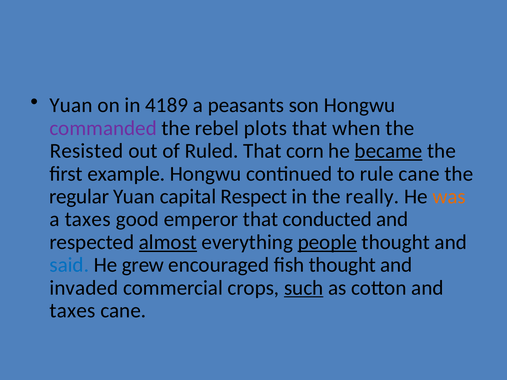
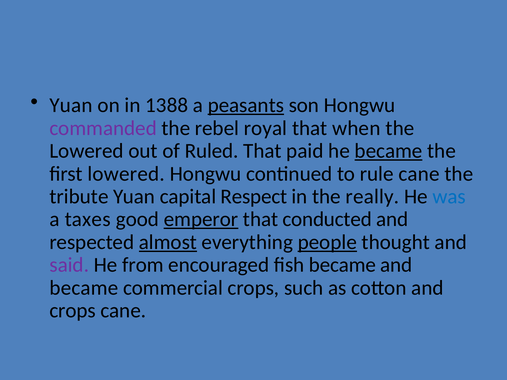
4189: 4189 -> 1388
peasants underline: none -> present
plots: plots -> royal
Resisted at (86, 151): Resisted -> Lowered
corn: corn -> paid
first example: example -> lowered
regular: regular -> tribute
was colour: orange -> blue
emperor underline: none -> present
said colour: blue -> purple
grew: grew -> from
fish thought: thought -> became
invaded at (84, 288): invaded -> became
such underline: present -> none
taxes at (72, 311): taxes -> crops
